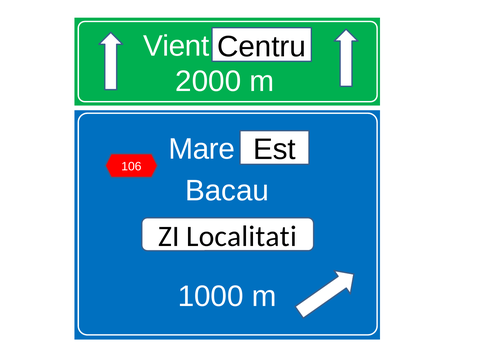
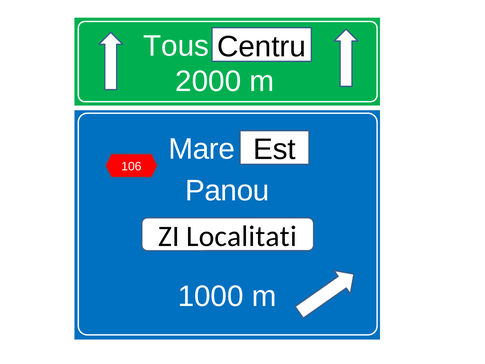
Vient: Vient -> Tous
Bacau: Bacau -> Panou
